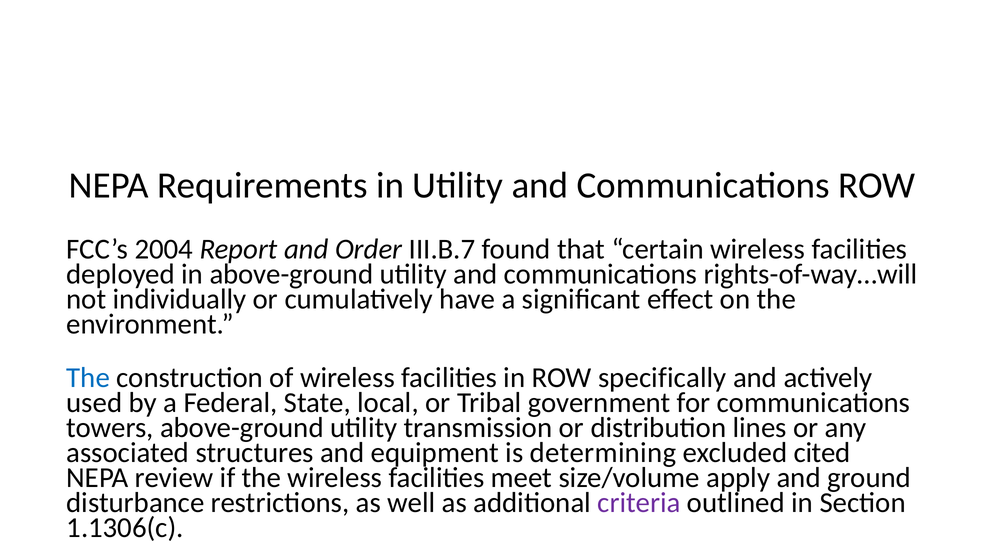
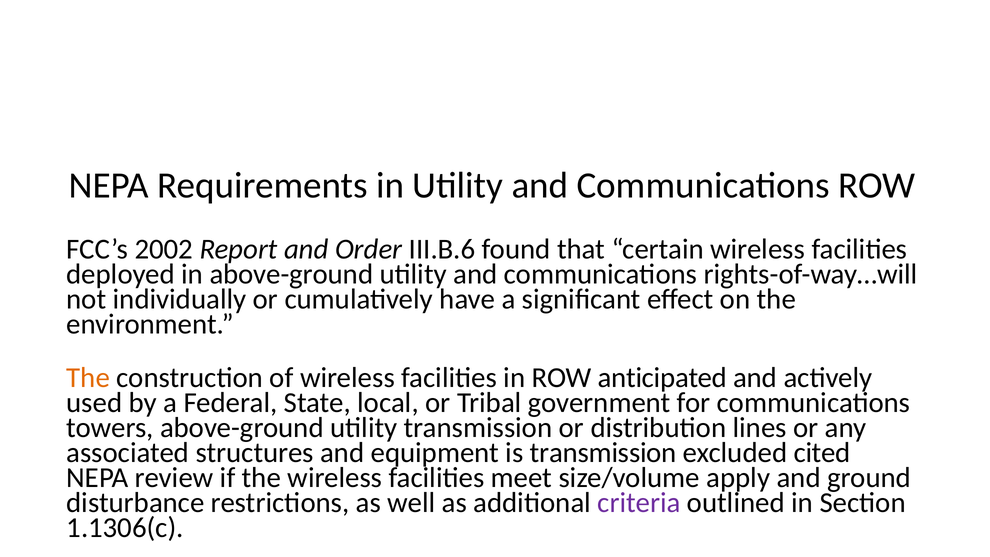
2004: 2004 -> 2002
III.B.7: III.B.7 -> III.B.6
The at (88, 378) colour: blue -> orange
specifically: specifically -> anticipated
is determining: determining -> transmission
